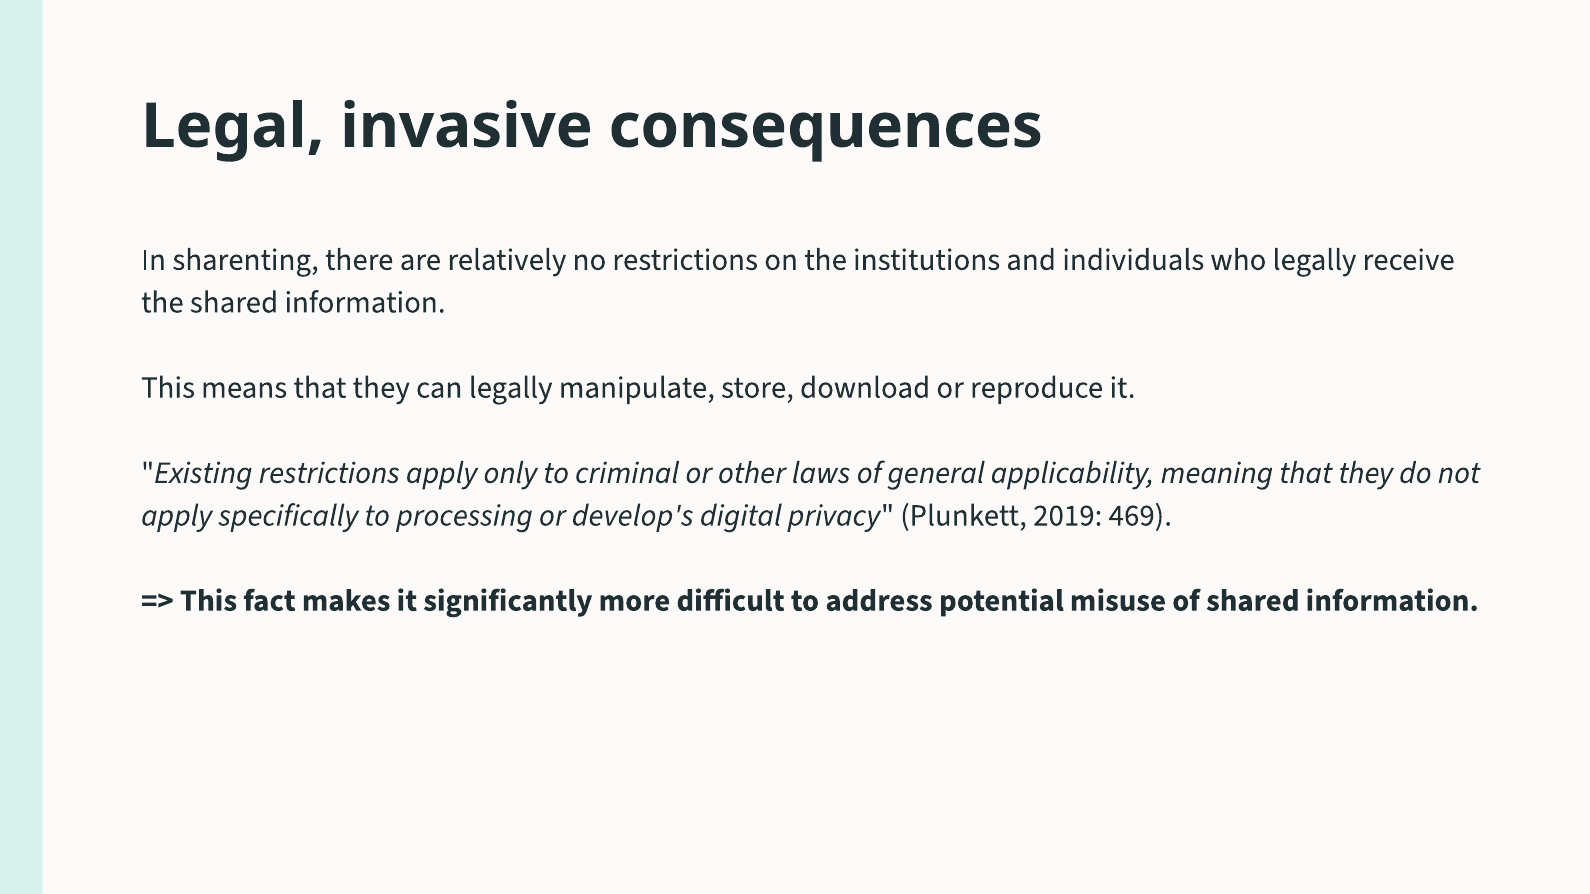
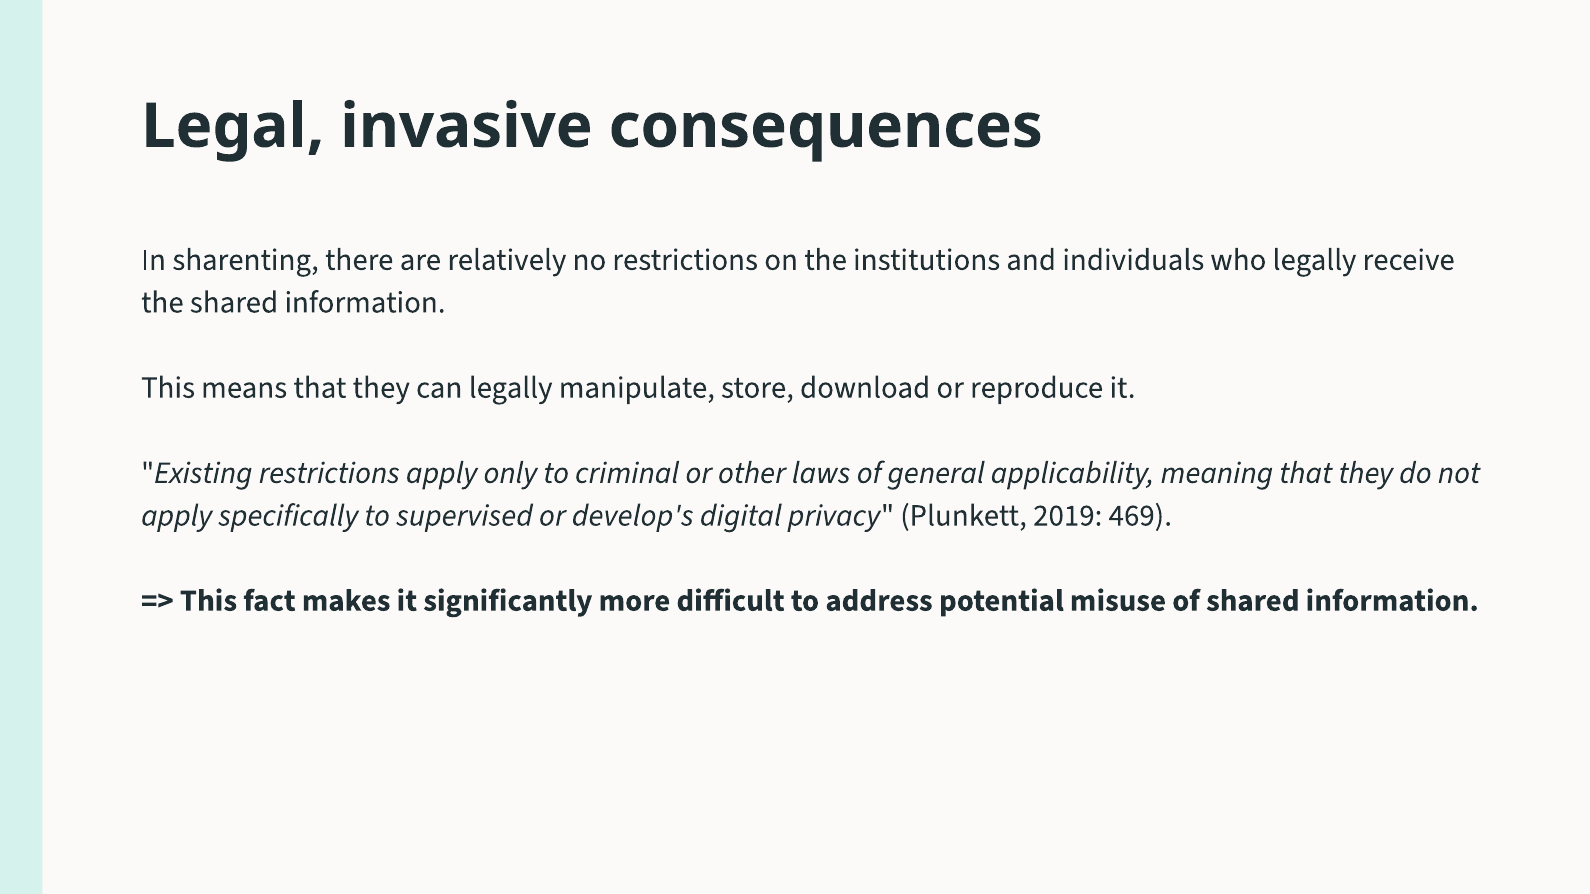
processing: processing -> supervised
